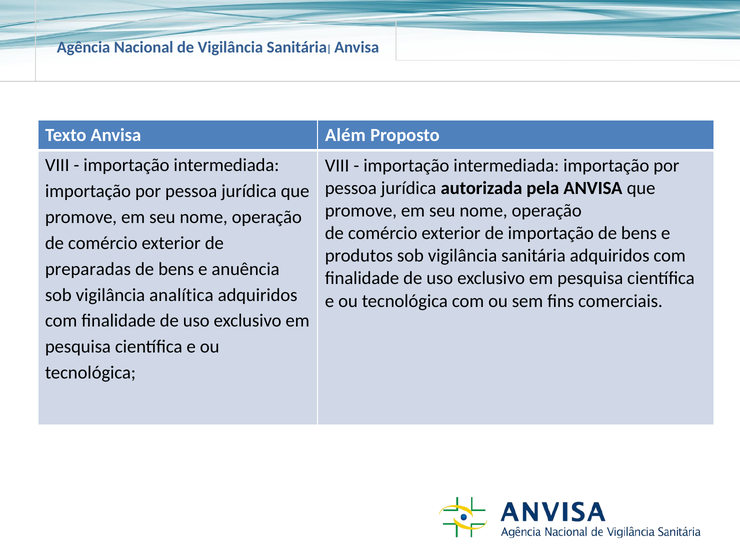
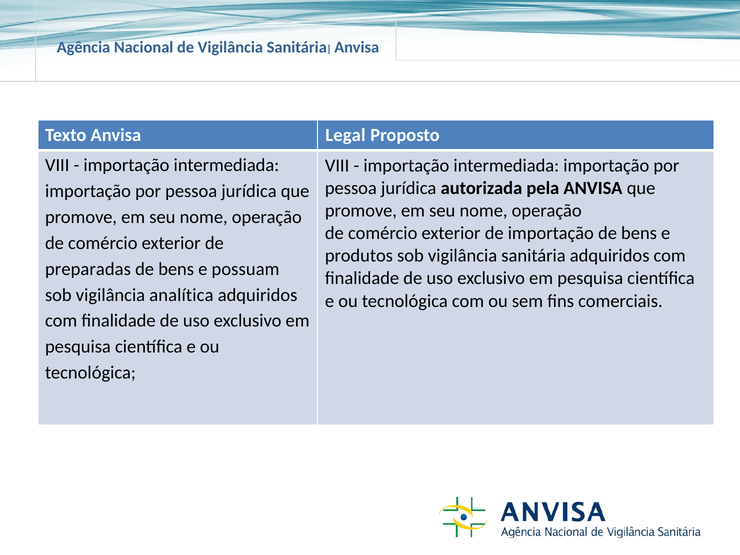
Além: Além -> Legal
anuência: anuência -> possuam
